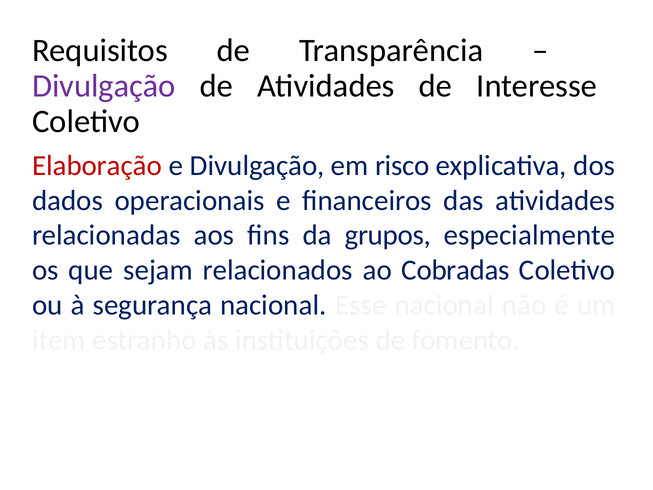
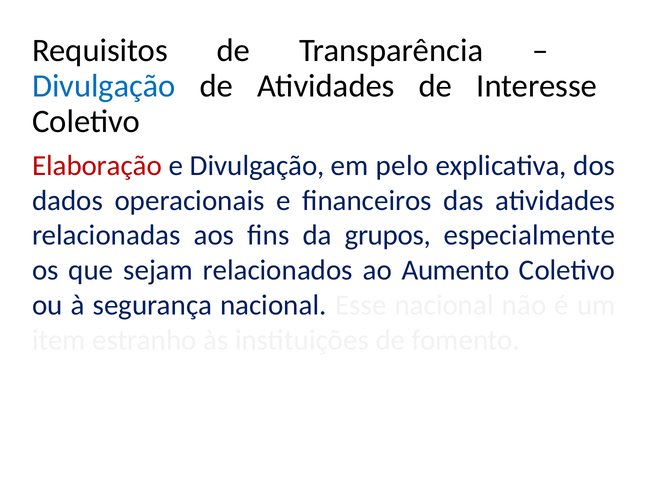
Divulgação at (104, 86) colour: purple -> blue
risco: risco -> pelo
Cobradas: Cobradas -> Aumento
